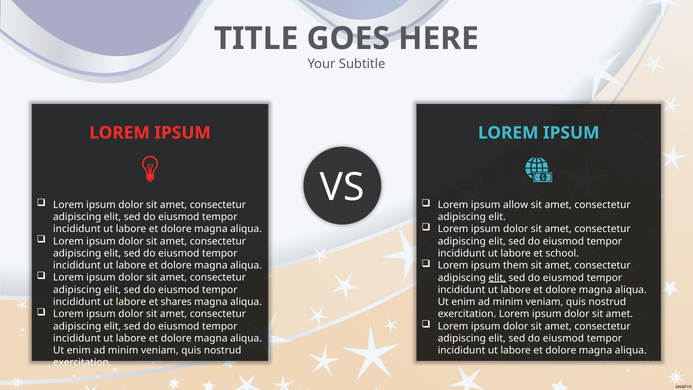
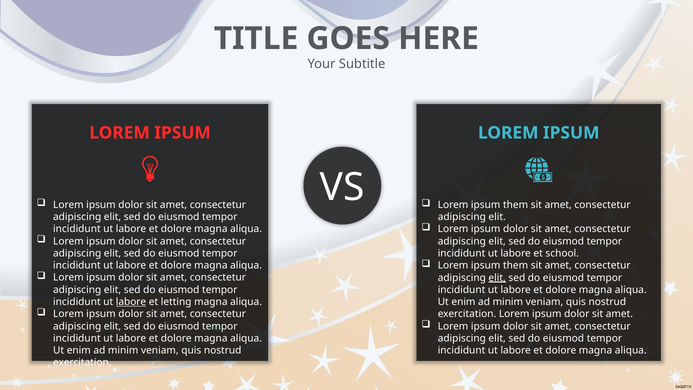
allow at (516, 205): allow -> them
labore at (131, 302) underline: none -> present
shares: shares -> letting
